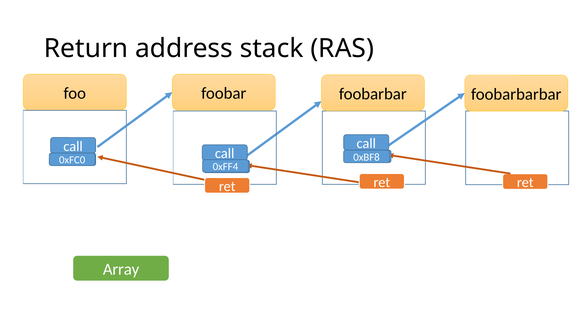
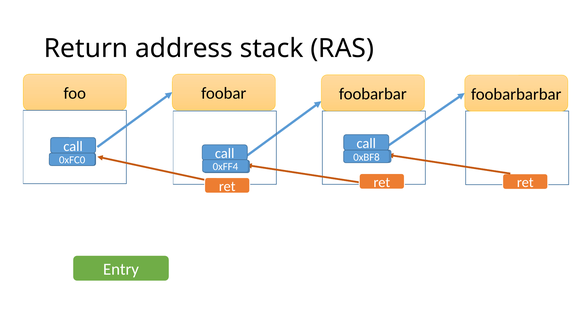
Array: Array -> Entry
